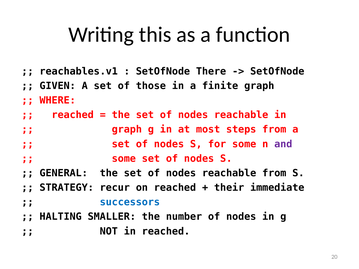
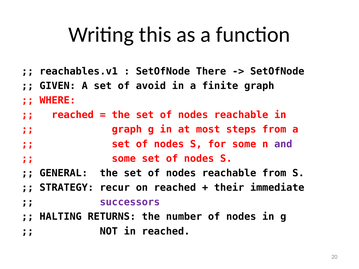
those: those -> avoid
successors colour: blue -> purple
SMALLER: SMALLER -> RETURNS
